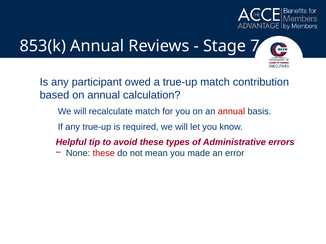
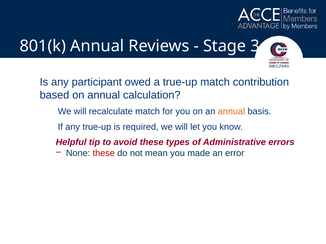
853(k: 853(k -> 801(k
7: 7 -> 3
annual at (231, 112) colour: red -> orange
